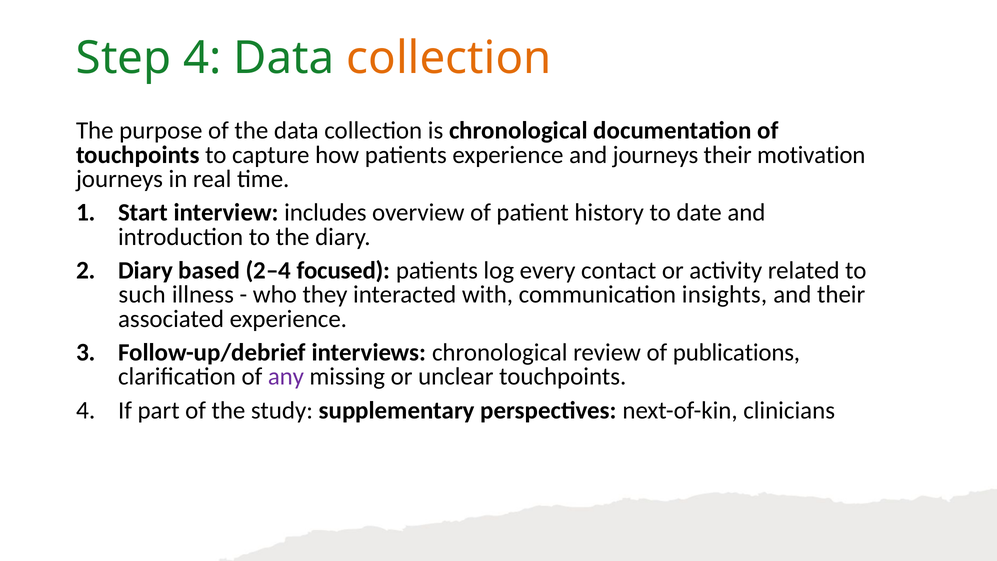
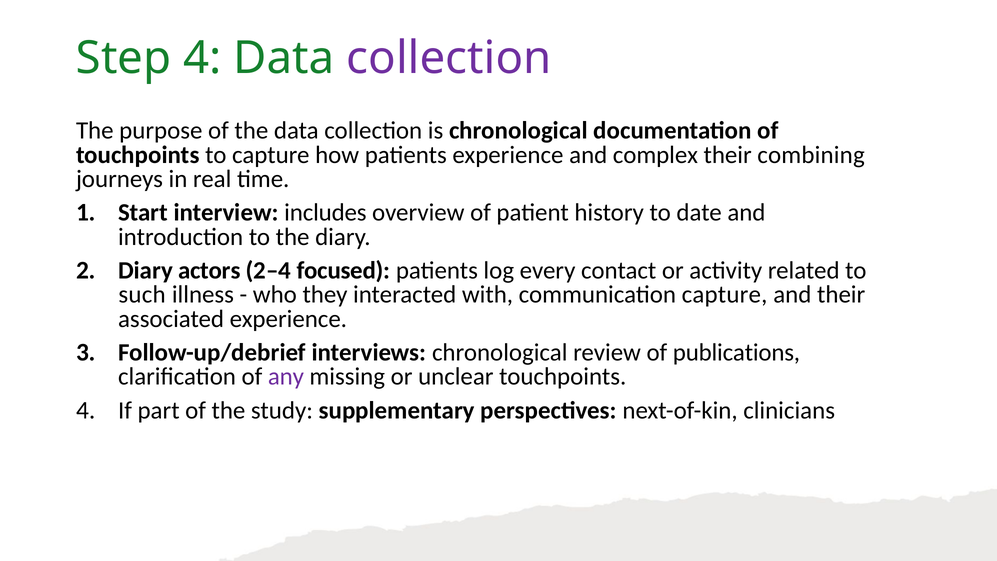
collection at (449, 58) colour: orange -> purple
and journeys: journeys -> complex
motivation: motivation -> combining
based: based -> actors
communication insights: insights -> capture
